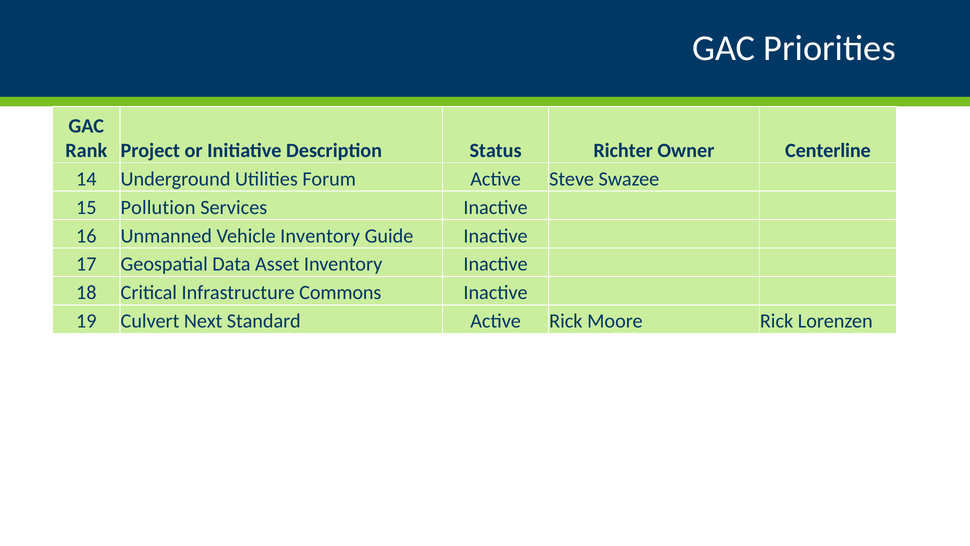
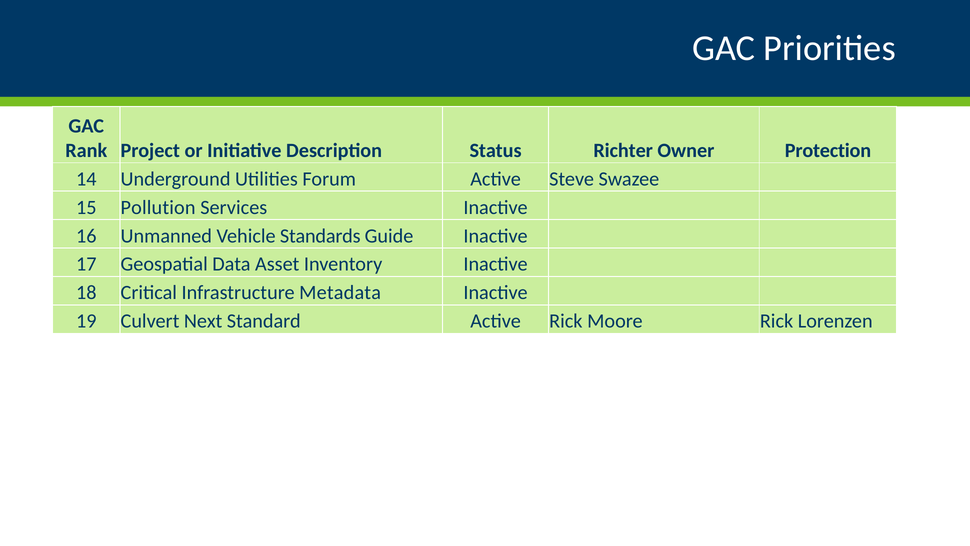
Centerline: Centerline -> Protection
Vehicle Inventory: Inventory -> Standards
Commons: Commons -> Metadata
